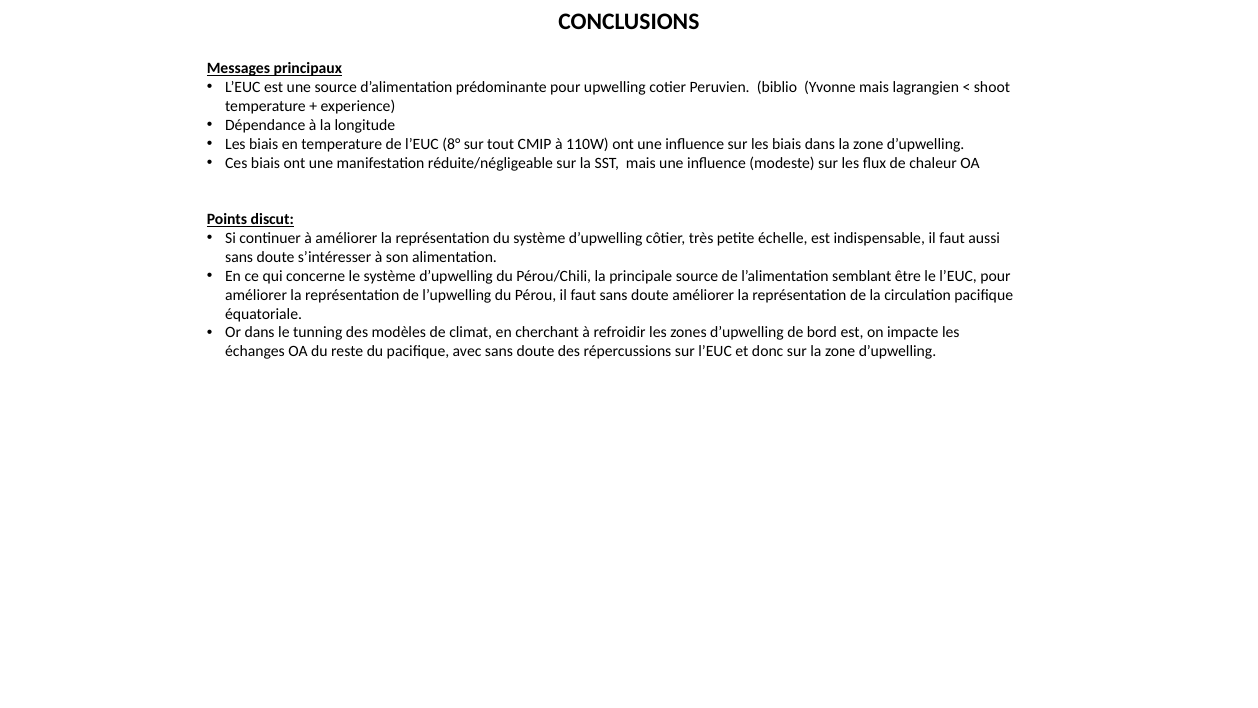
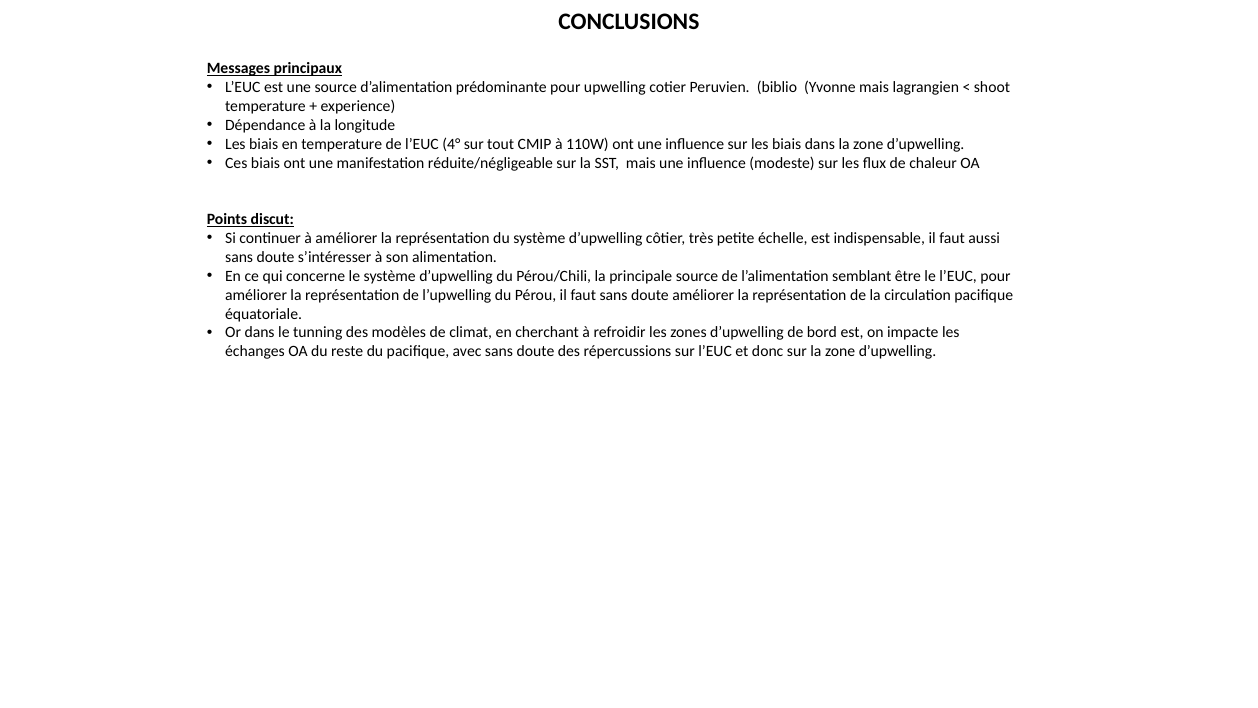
8°: 8° -> 4°
